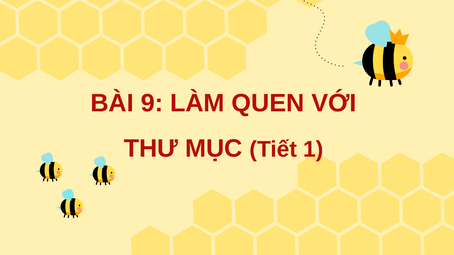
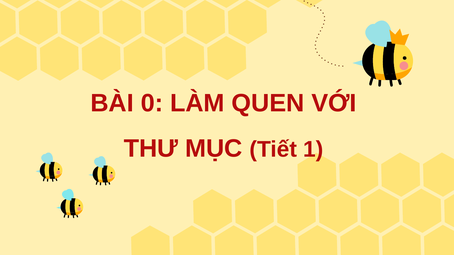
9: 9 -> 0
